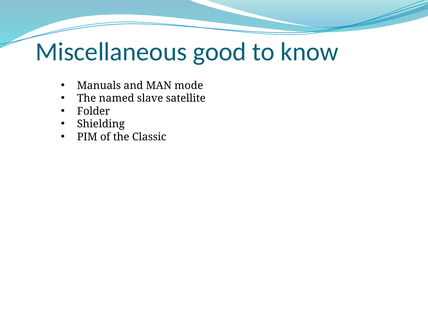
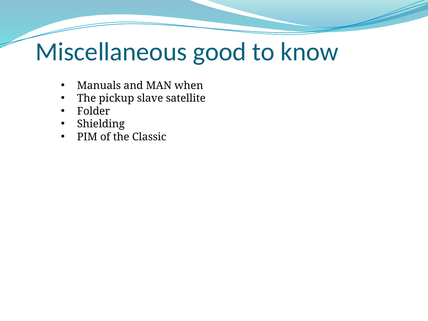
mode: mode -> when
named: named -> pickup
